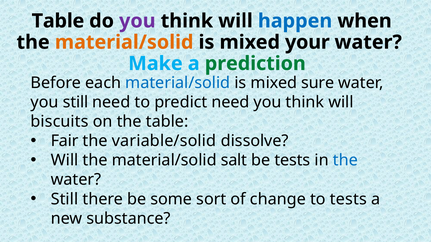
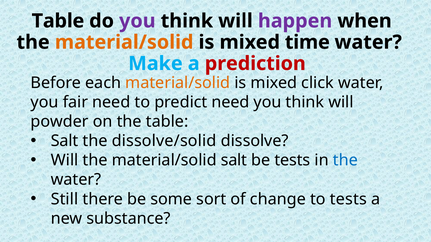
happen colour: blue -> purple
your: your -> time
prediction colour: green -> red
material/solid at (178, 83) colour: blue -> orange
sure: sure -> click
you still: still -> fair
biscuits: biscuits -> powder
Fair at (65, 141): Fair -> Salt
variable/solid: variable/solid -> dissolve/solid
